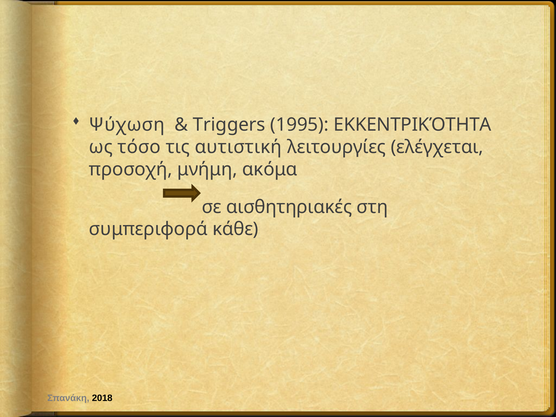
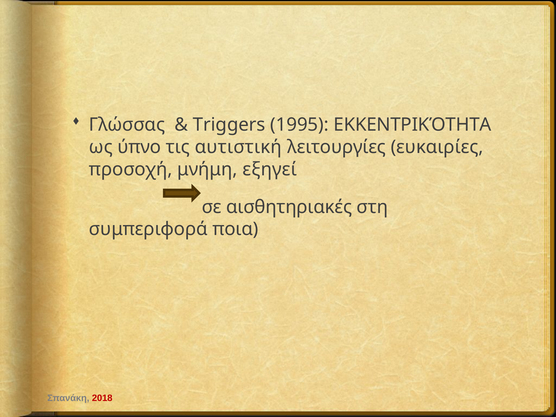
Ψύχωση: Ψύχωση -> Γλώσσας
τόσο: τόσο -> ύπνο
ελέγχεται: ελέγχεται -> ευκαιρίες
ακόμα: ακόμα -> εξηγεί
κάθε: κάθε -> ποια
2018 colour: black -> red
